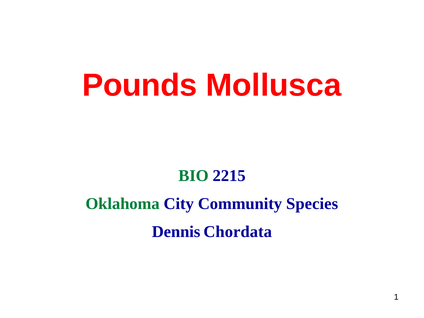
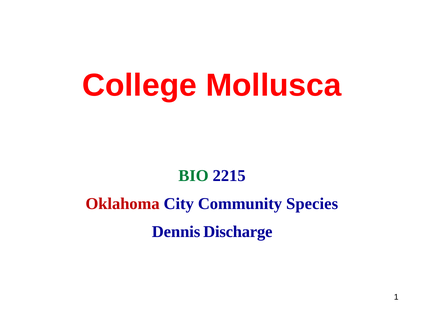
Pounds: Pounds -> College
Oklahoma colour: green -> red
Chordata: Chordata -> Discharge
